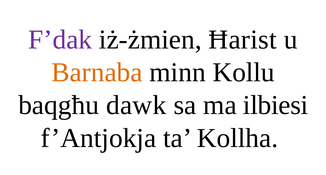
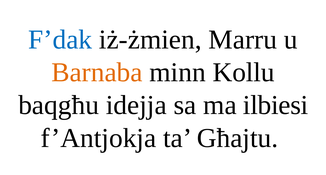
F’dak colour: purple -> blue
Ħarist: Ħarist -> Marru
dawk: dawk -> idejja
Kollha: Kollha -> Għajtu
